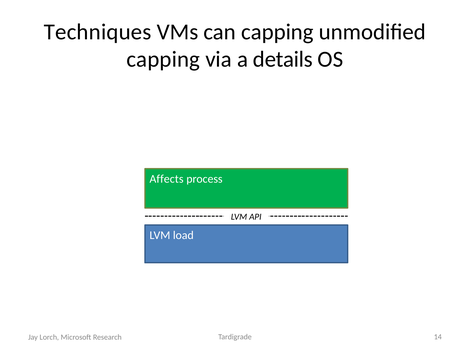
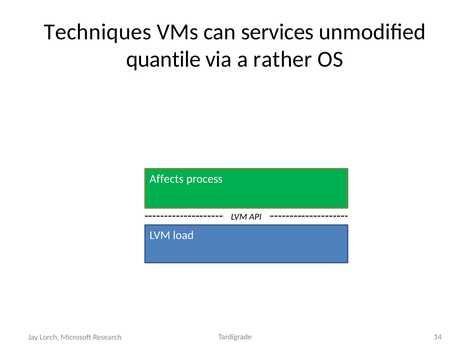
can capping: capping -> services
capping at (163, 59): capping -> quantile
details: details -> rather
